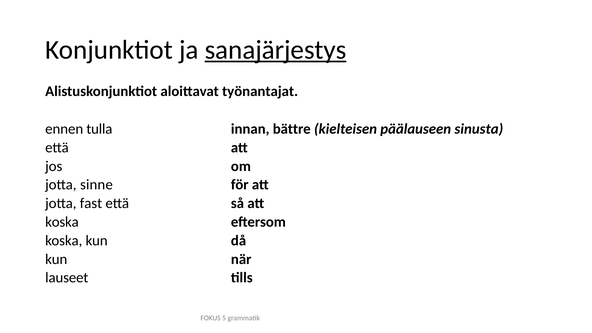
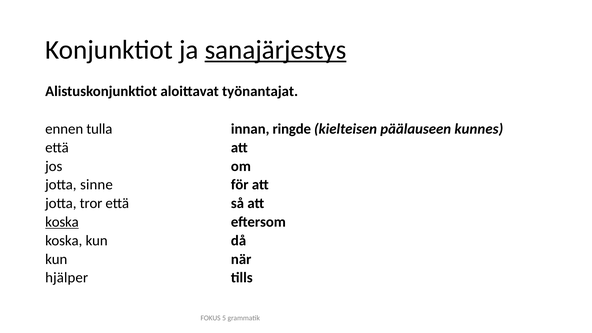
bättre: bättre -> ringde
sinusta: sinusta -> kunnes
fast: fast -> tror
koska at (62, 222) underline: none -> present
lauseet: lauseet -> hjälper
